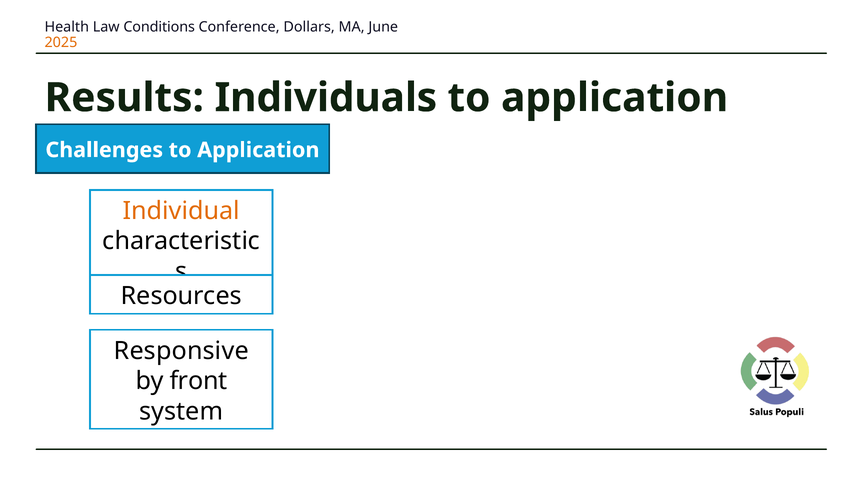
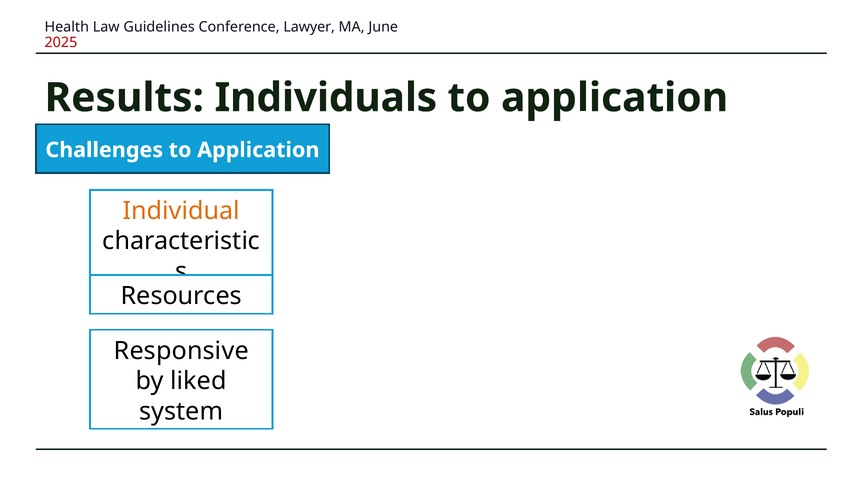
Conditions: Conditions -> Guidelines
Dollars: Dollars -> Lawyer
2025 colour: orange -> red
front: front -> liked
